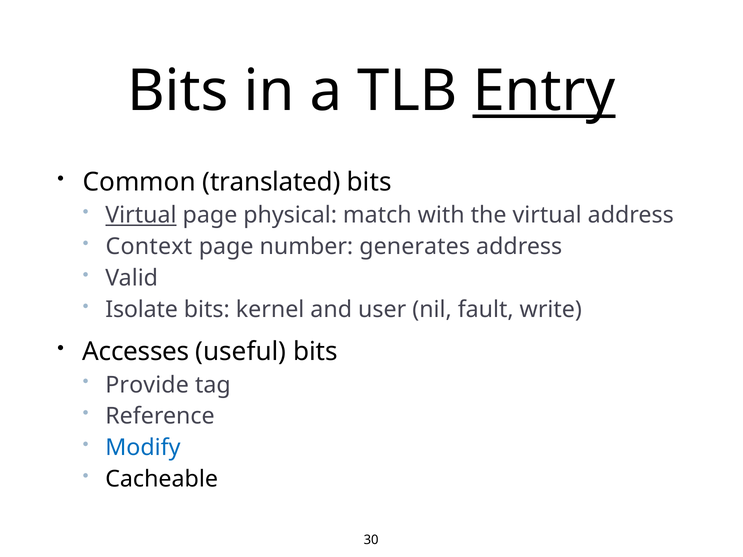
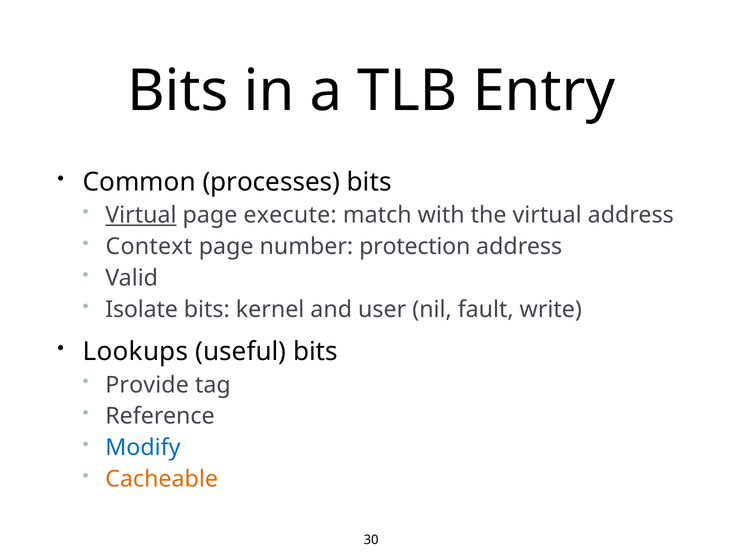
Entry underline: present -> none
translated: translated -> processes
physical: physical -> execute
generates: generates -> protection
Accesses: Accesses -> Lookups
Cacheable colour: black -> orange
